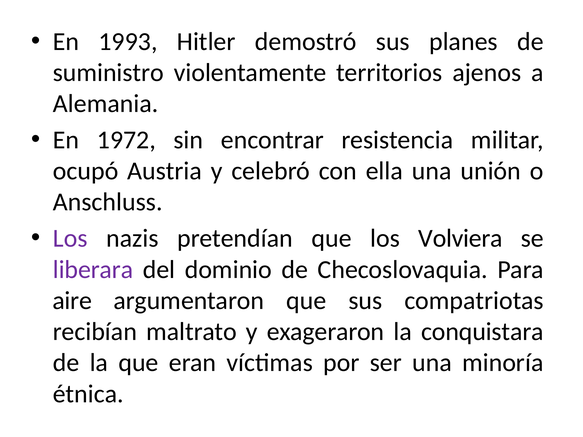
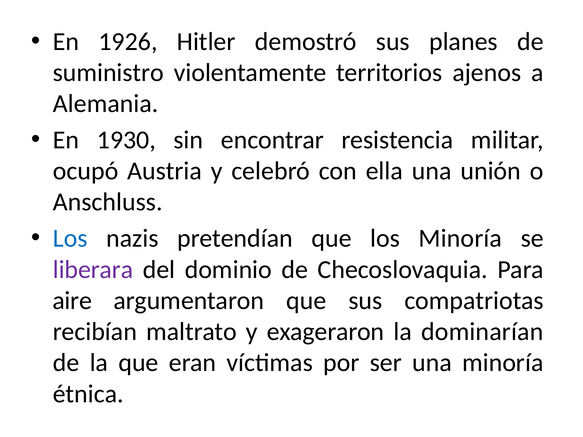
1993: 1993 -> 1926
1972: 1972 -> 1930
Los at (70, 239) colour: purple -> blue
los Volviera: Volviera -> Minoría
conquistara: conquistara -> dominarían
